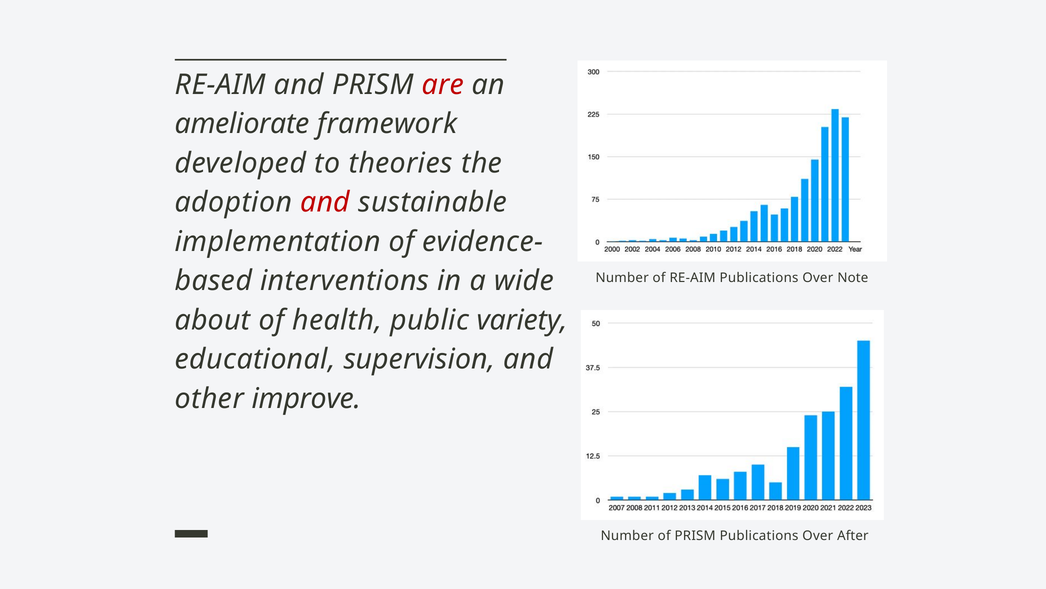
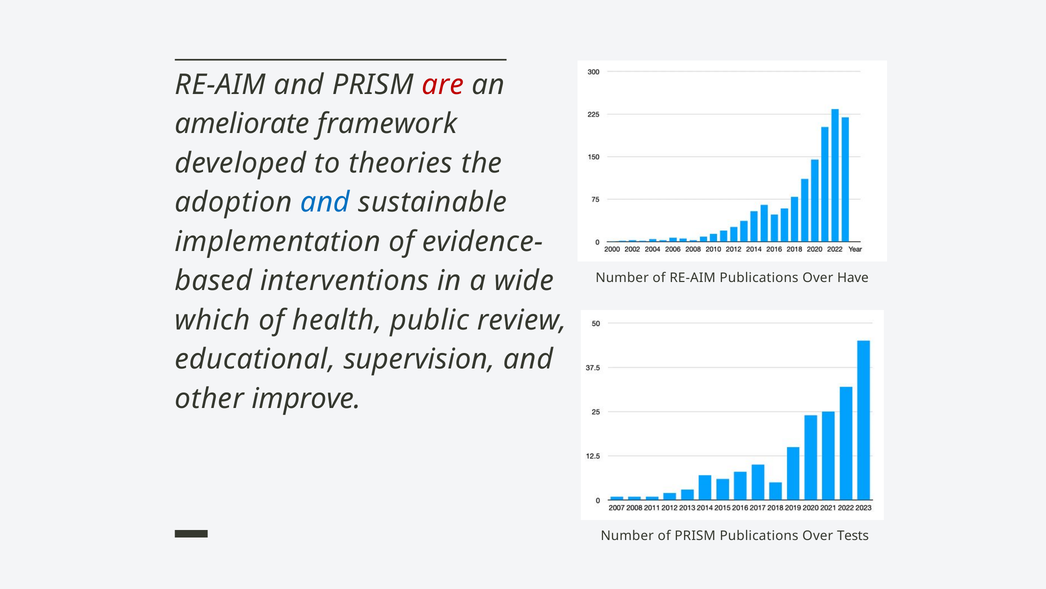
and at (325, 202) colour: red -> blue
Note: Note -> Have
about: about -> which
variety: variety -> review
After: After -> Tests
